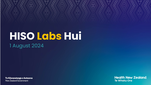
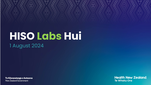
Labs colour: yellow -> light green
